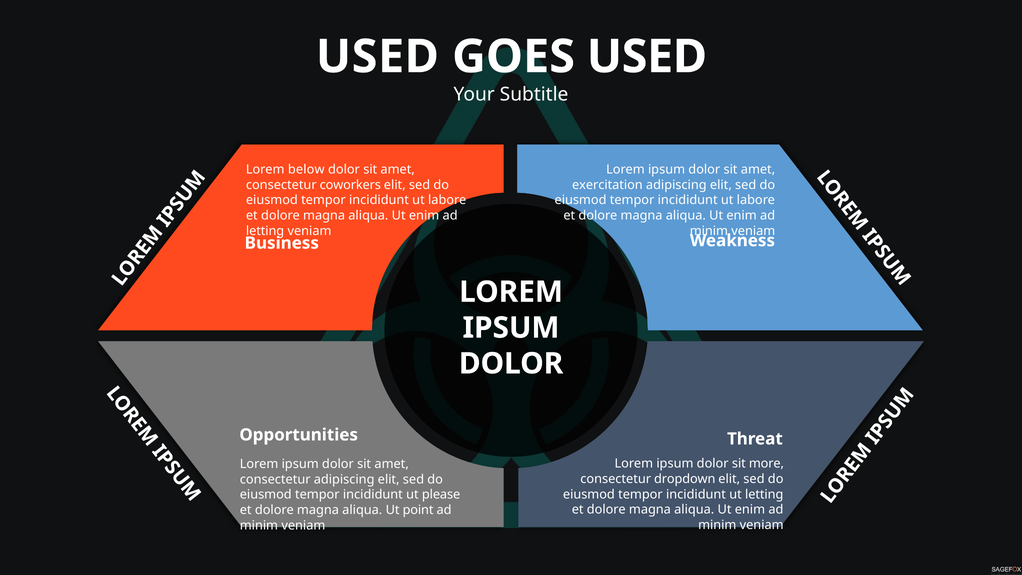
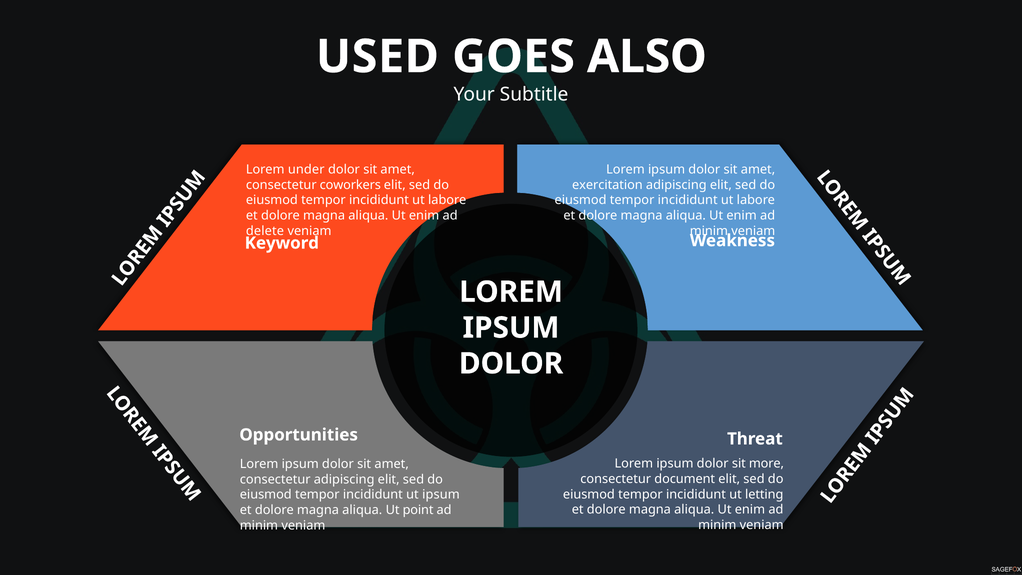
USED at (647, 57): USED -> ALSO
below: below -> under
letting at (265, 231): letting -> delete
Business: Business -> Keyword
dropdown: dropdown -> document
ut please: please -> ipsum
